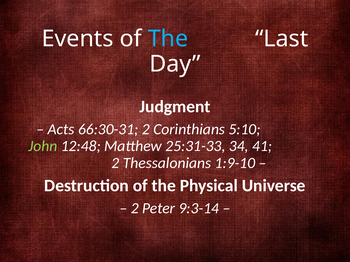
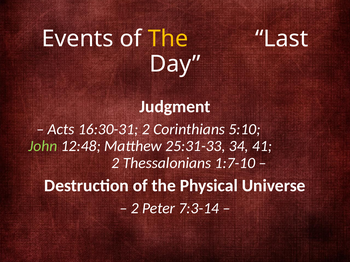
The at (168, 39) colour: light blue -> yellow
66:30-31: 66:30-31 -> 16:30-31
1:9-10: 1:9-10 -> 1:7-10
9:3-14: 9:3-14 -> 7:3-14
